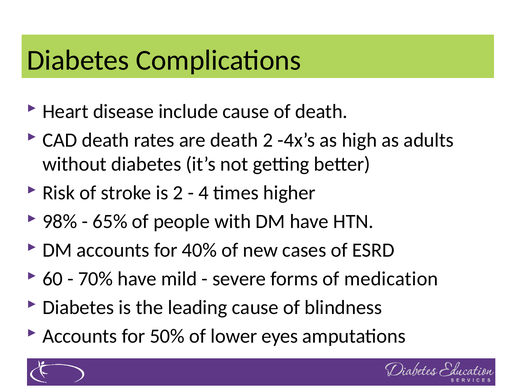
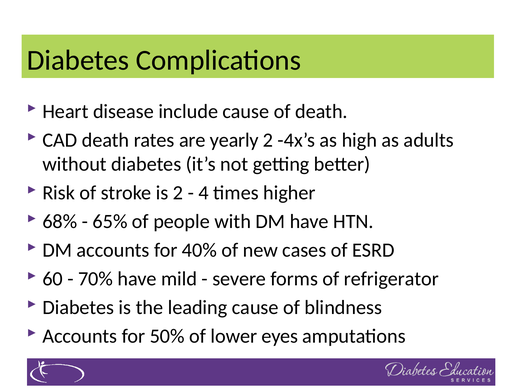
are death: death -> yearly
98%: 98% -> 68%
medication: medication -> refrigerator
